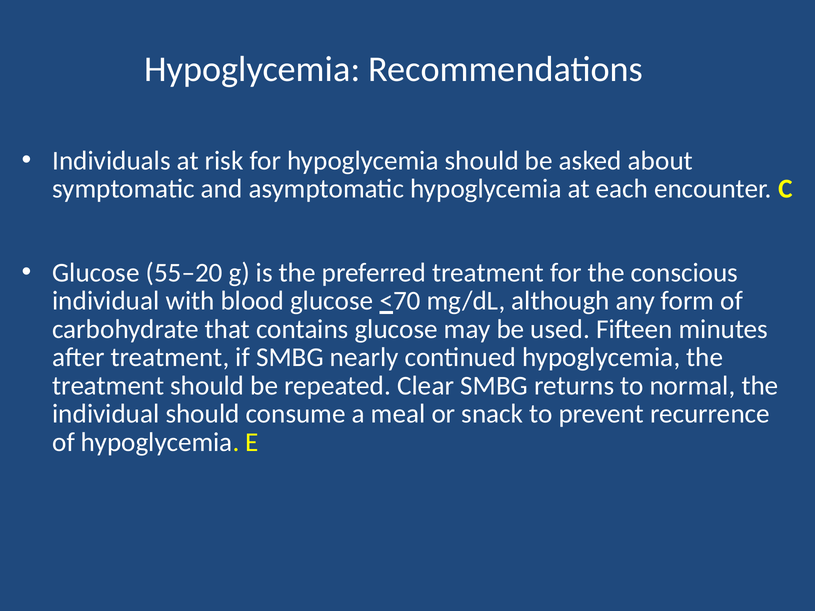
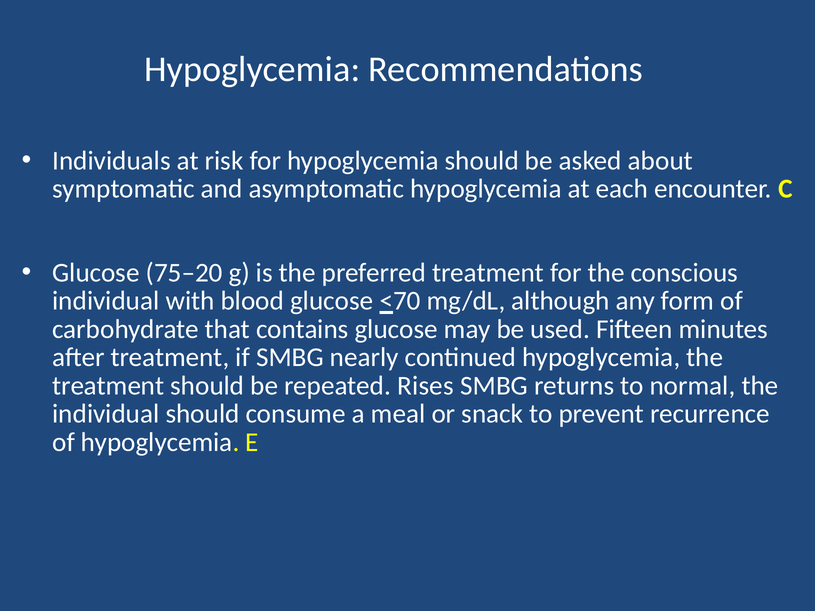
55–20: 55–20 -> 75–20
Clear: Clear -> Rises
